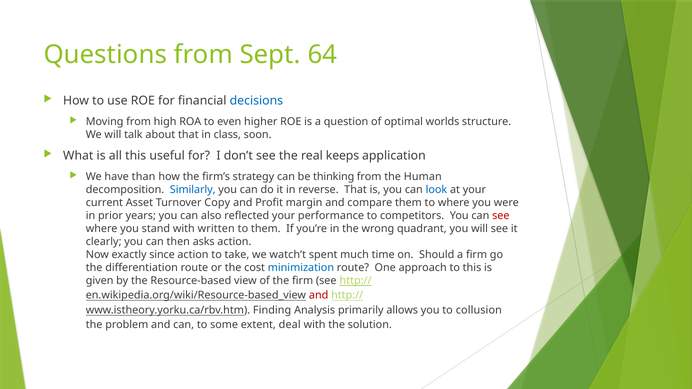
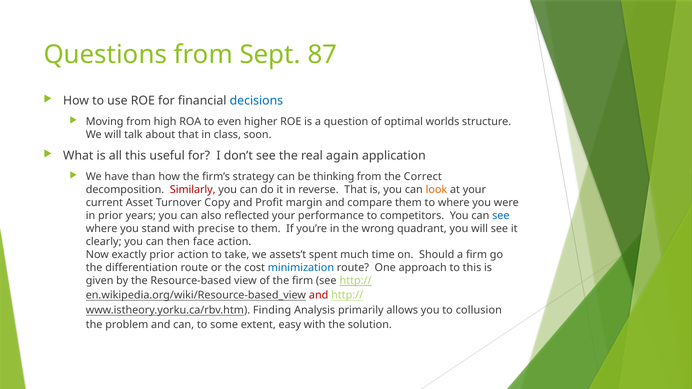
64: 64 -> 87
keeps: keeps -> again
Human: Human -> Correct
Similarly colour: blue -> red
look colour: blue -> orange
see at (501, 216) colour: red -> blue
written: written -> precise
asks: asks -> face
exactly since: since -> prior
watch’t: watch’t -> assets’t
deal: deal -> easy
